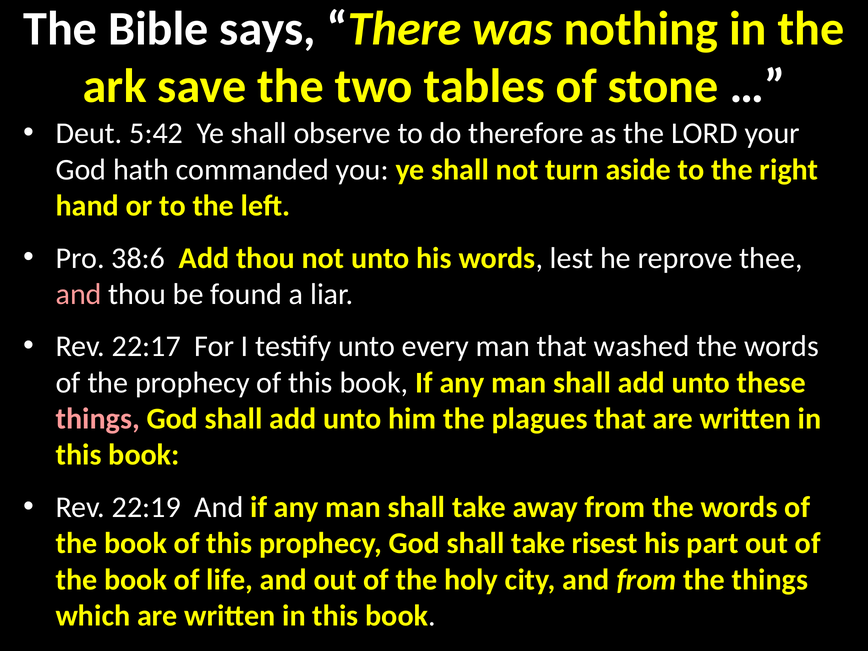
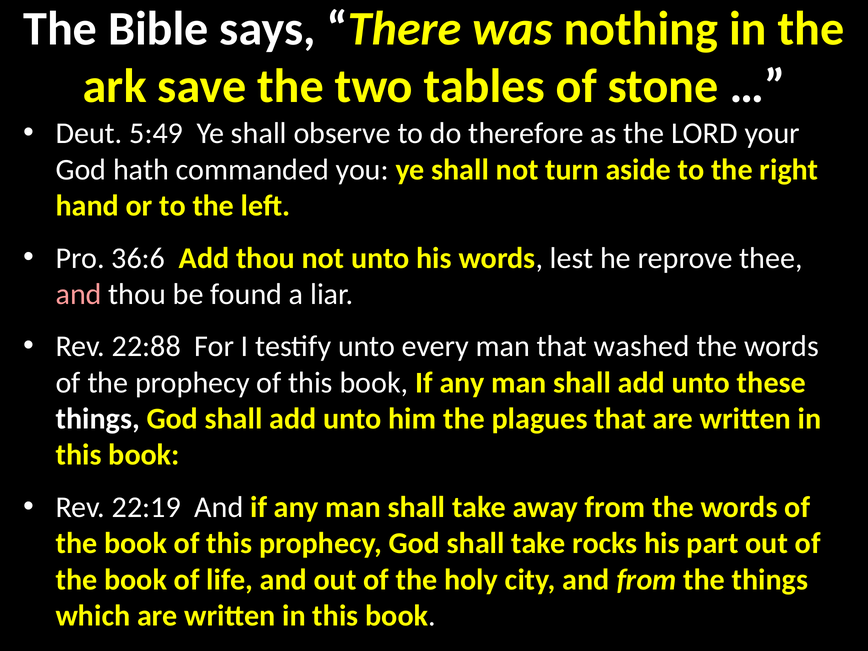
5:42: 5:42 -> 5:49
38:6: 38:6 -> 36:6
22:17: 22:17 -> 22:88
things at (98, 419) colour: pink -> white
risest: risest -> rocks
